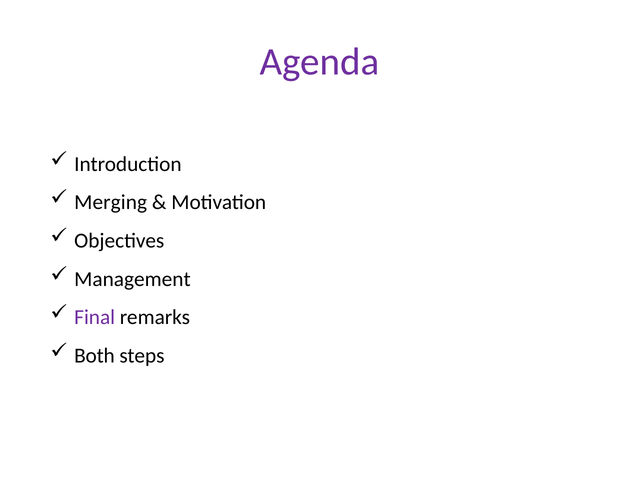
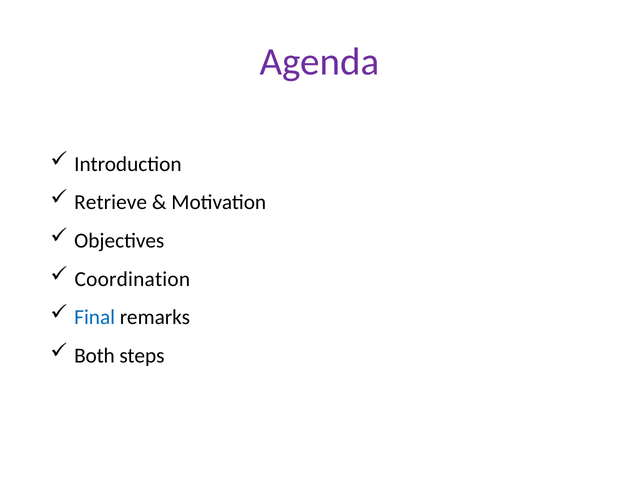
Merging: Merging -> Retrieve
Management: Management -> Coordination
Final colour: purple -> blue
